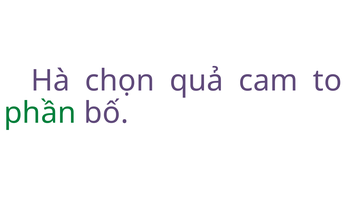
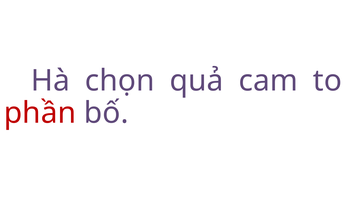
phần colour: green -> red
